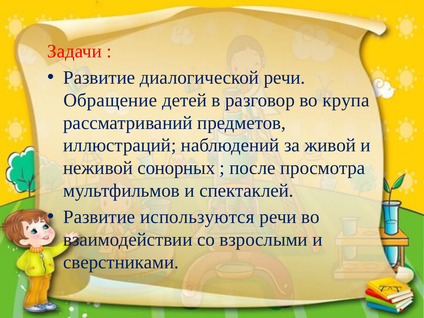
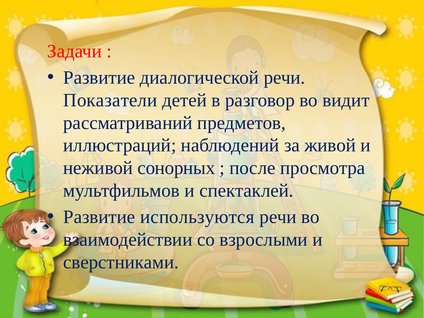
Обращение: Обращение -> Показатели
крупа: крупа -> видит
